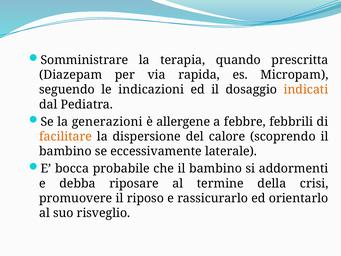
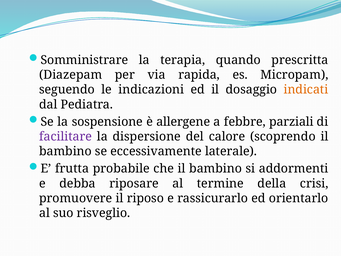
generazioni: generazioni -> sospensione
febbrili: febbrili -> parziali
facilitare colour: orange -> purple
bocca: bocca -> frutta
